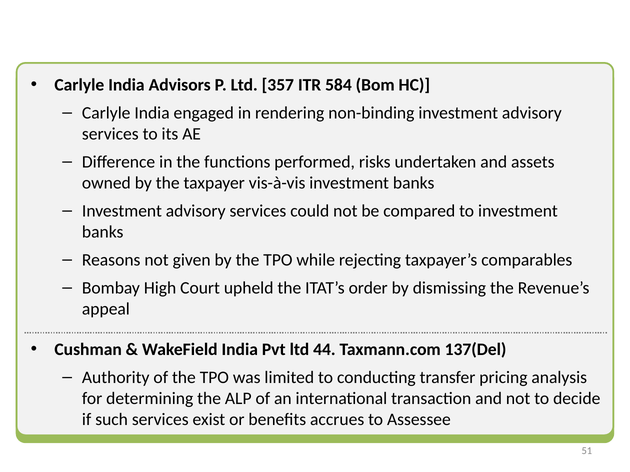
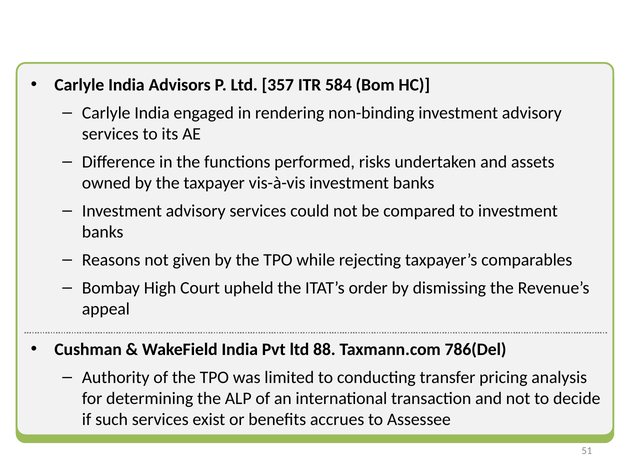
44: 44 -> 88
137(Del: 137(Del -> 786(Del
